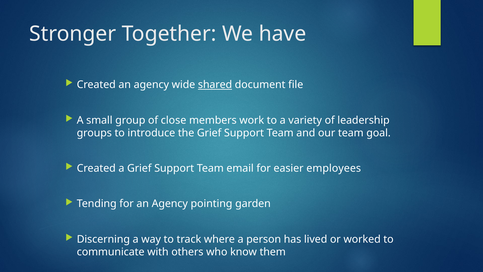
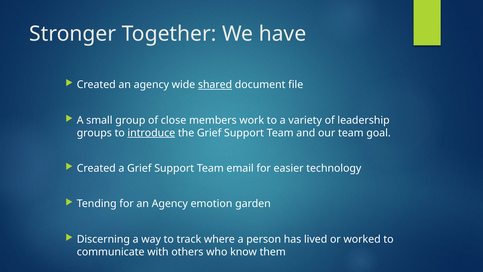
introduce underline: none -> present
employees: employees -> technology
pointing: pointing -> emotion
